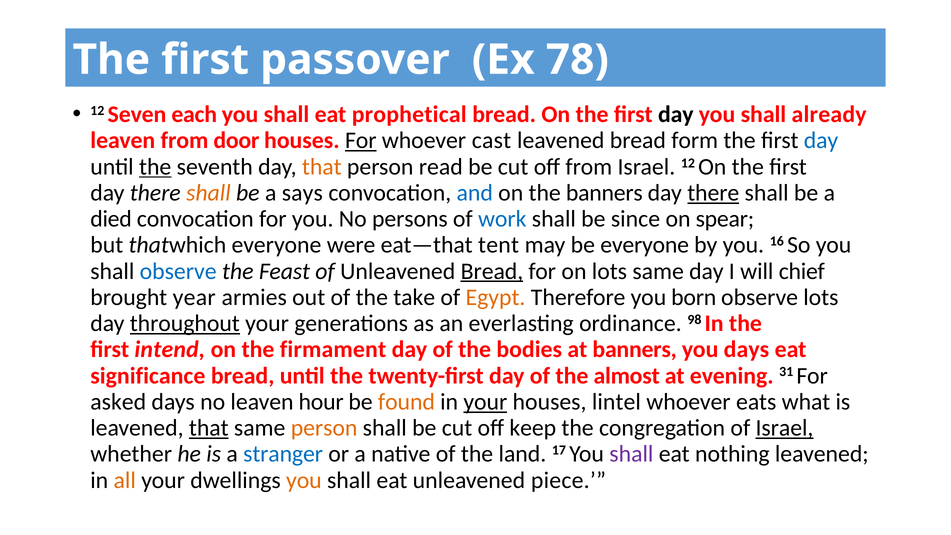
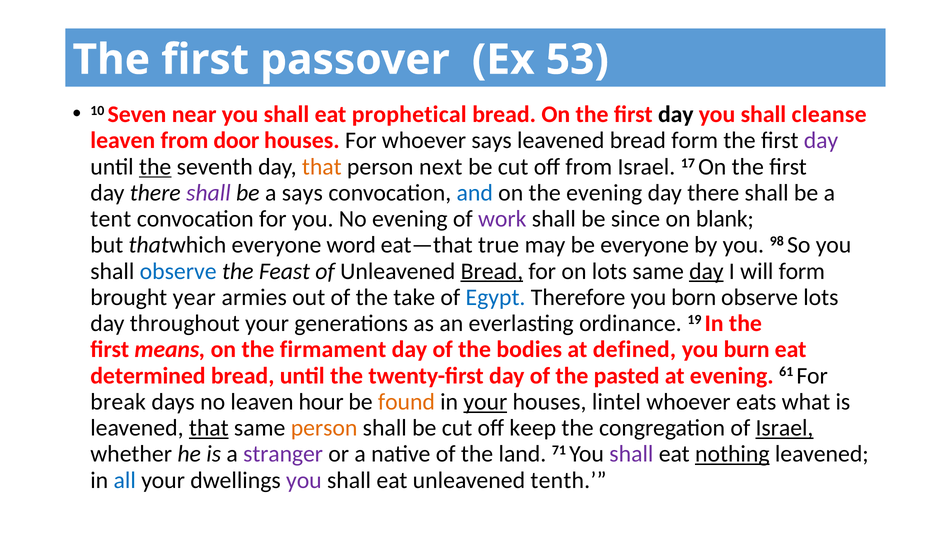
78: 78 -> 53
12 at (97, 111): 12 -> 10
each: each -> near
already: already -> cleanse
For at (361, 141) underline: present -> none
whoever cast: cast -> says
day at (821, 141) colour: blue -> purple
read: read -> next
Israel 12: 12 -> 17
shall at (208, 193) colour: orange -> purple
the banners: banners -> evening
there at (713, 193) underline: present -> none
died: died -> tent
No persons: persons -> evening
work colour: blue -> purple
spear: spear -> blank
were: were -> word
tent: tent -> true
16: 16 -> 98
day at (706, 271) underline: none -> present
will chief: chief -> form
Egypt colour: orange -> blue
throughout underline: present -> none
98: 98 -> 19
intend: intend -> means
at banners: banners -> defined
you days: days -> burn
significance: significance -> determined
almost: almost -> pasted
31: 31 -> 61
asked: asked -> break
stranger colour: blue -> purple
17: 17 -> 71
nothing underline: none -> present
all colour: orange -> blue
you at (304, 480) colour: orange -> purple
piece: piece -> tenth
